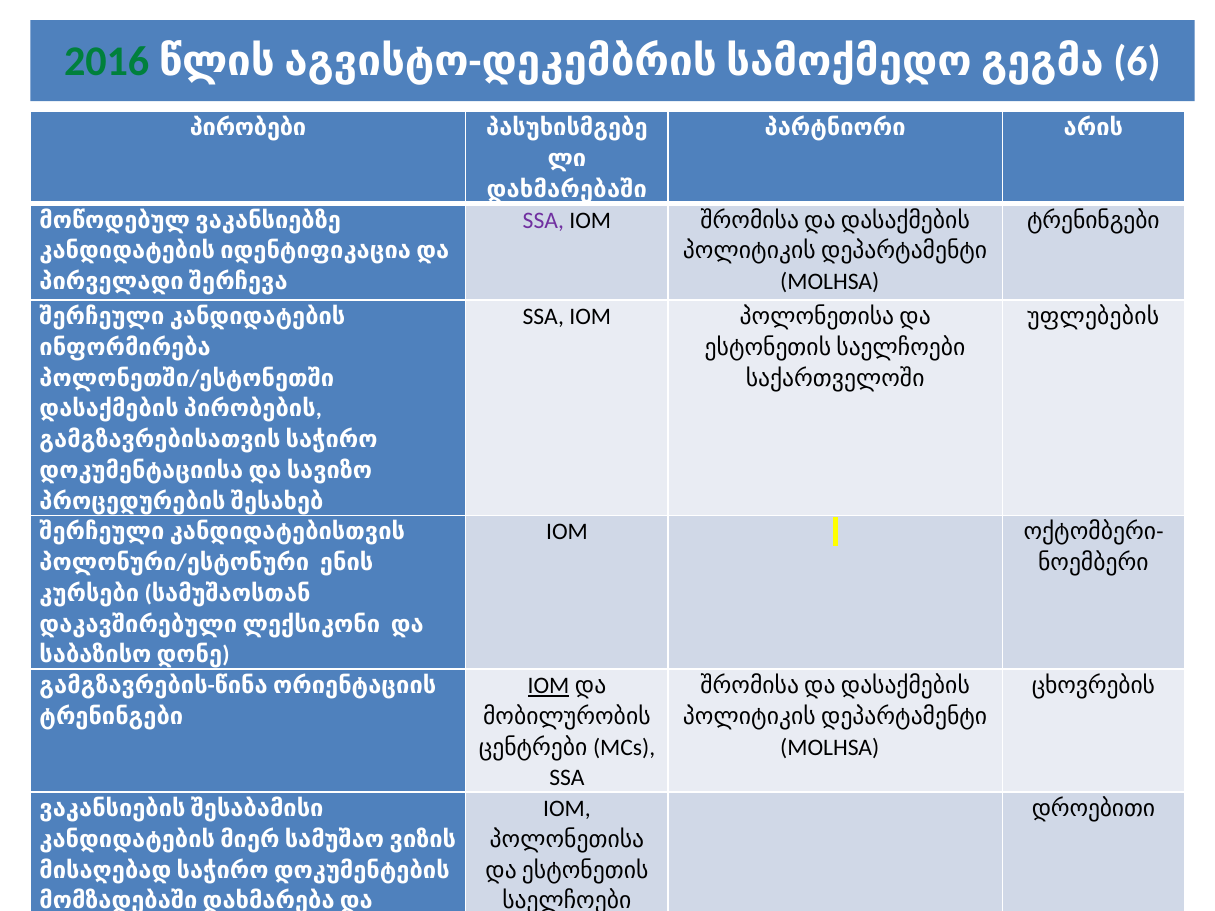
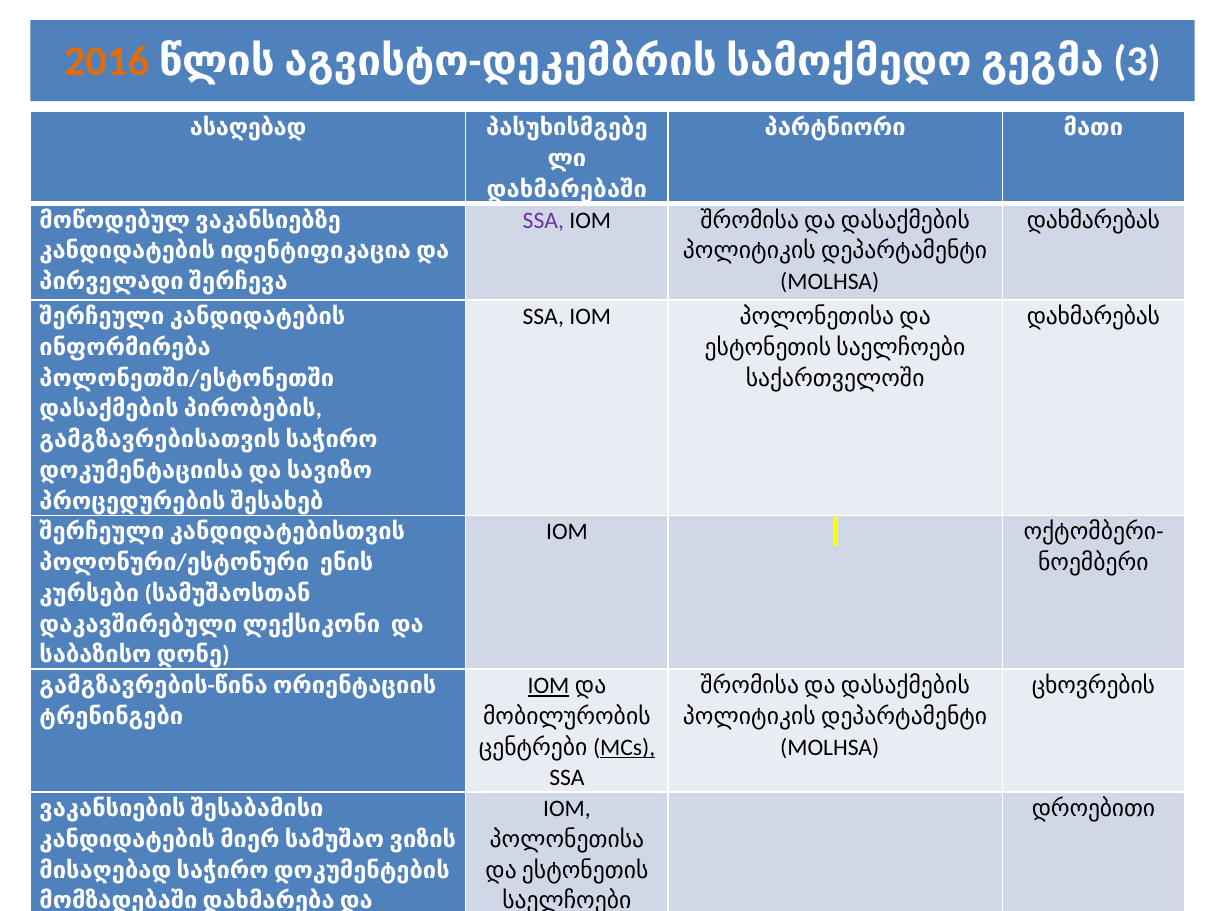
2016 colour: green -> orange
6: 6 -> 3
პირობები: პირობები -> ასაღებად
არის: არის -> მათი
ტრენინგები at (1093, 220): ტრენინგები -> დახმარებას
უფლებების at (1093, 317): უფლებების -> დახმარებას
MCs underline: none -> present
